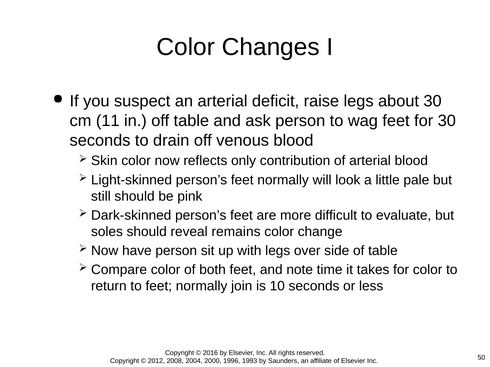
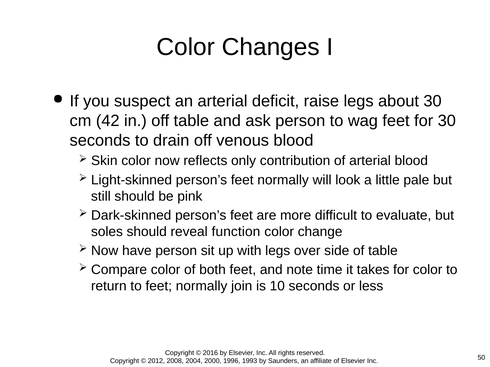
11: 11 -> 42
remains: remains -> function
